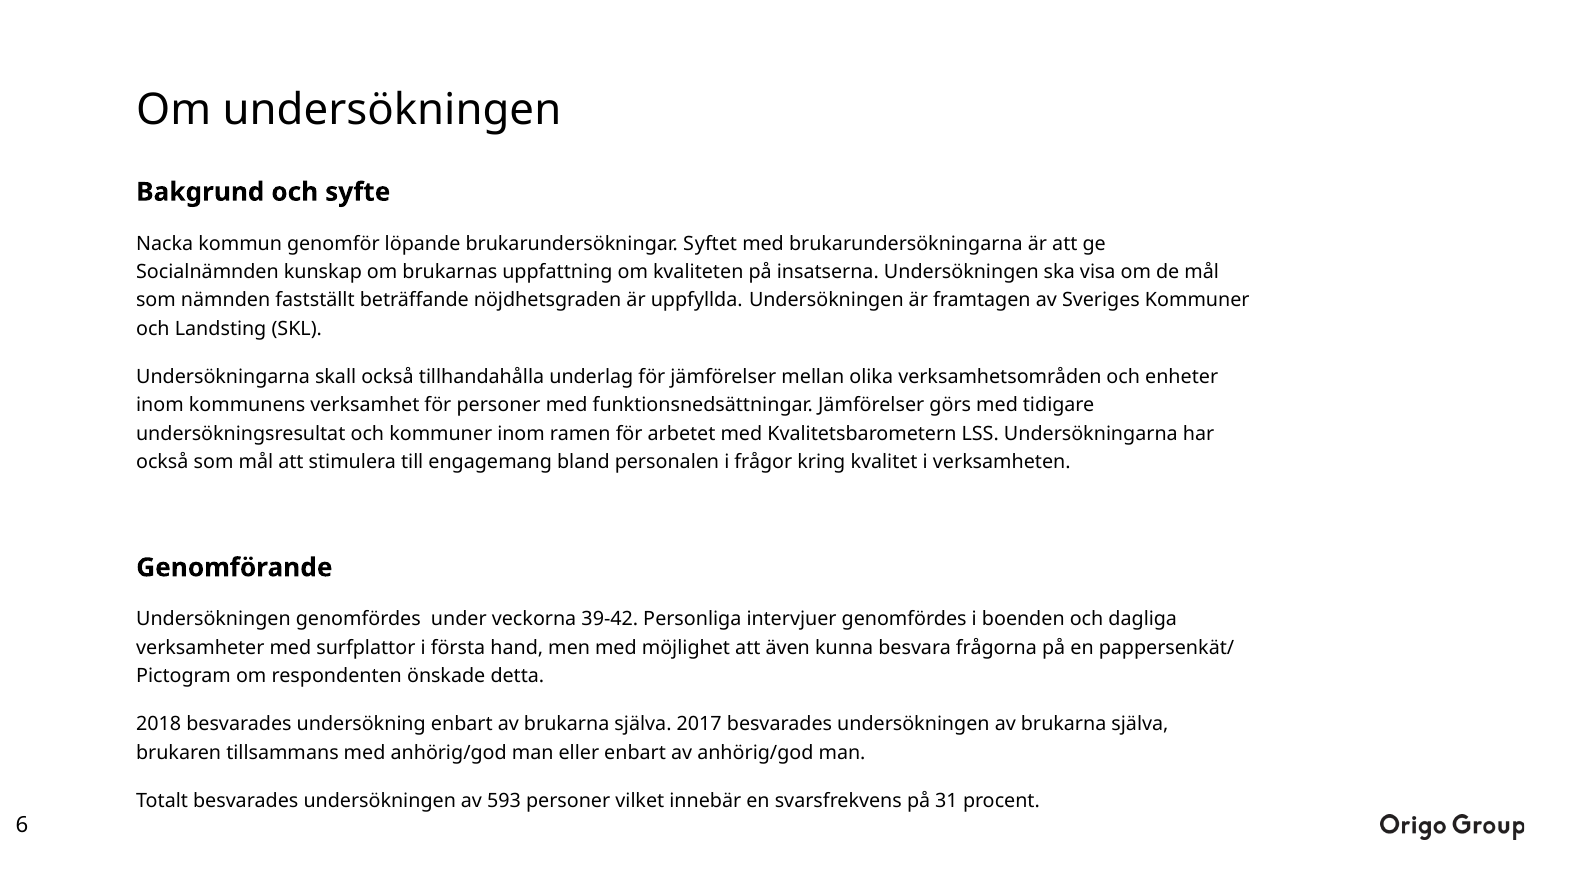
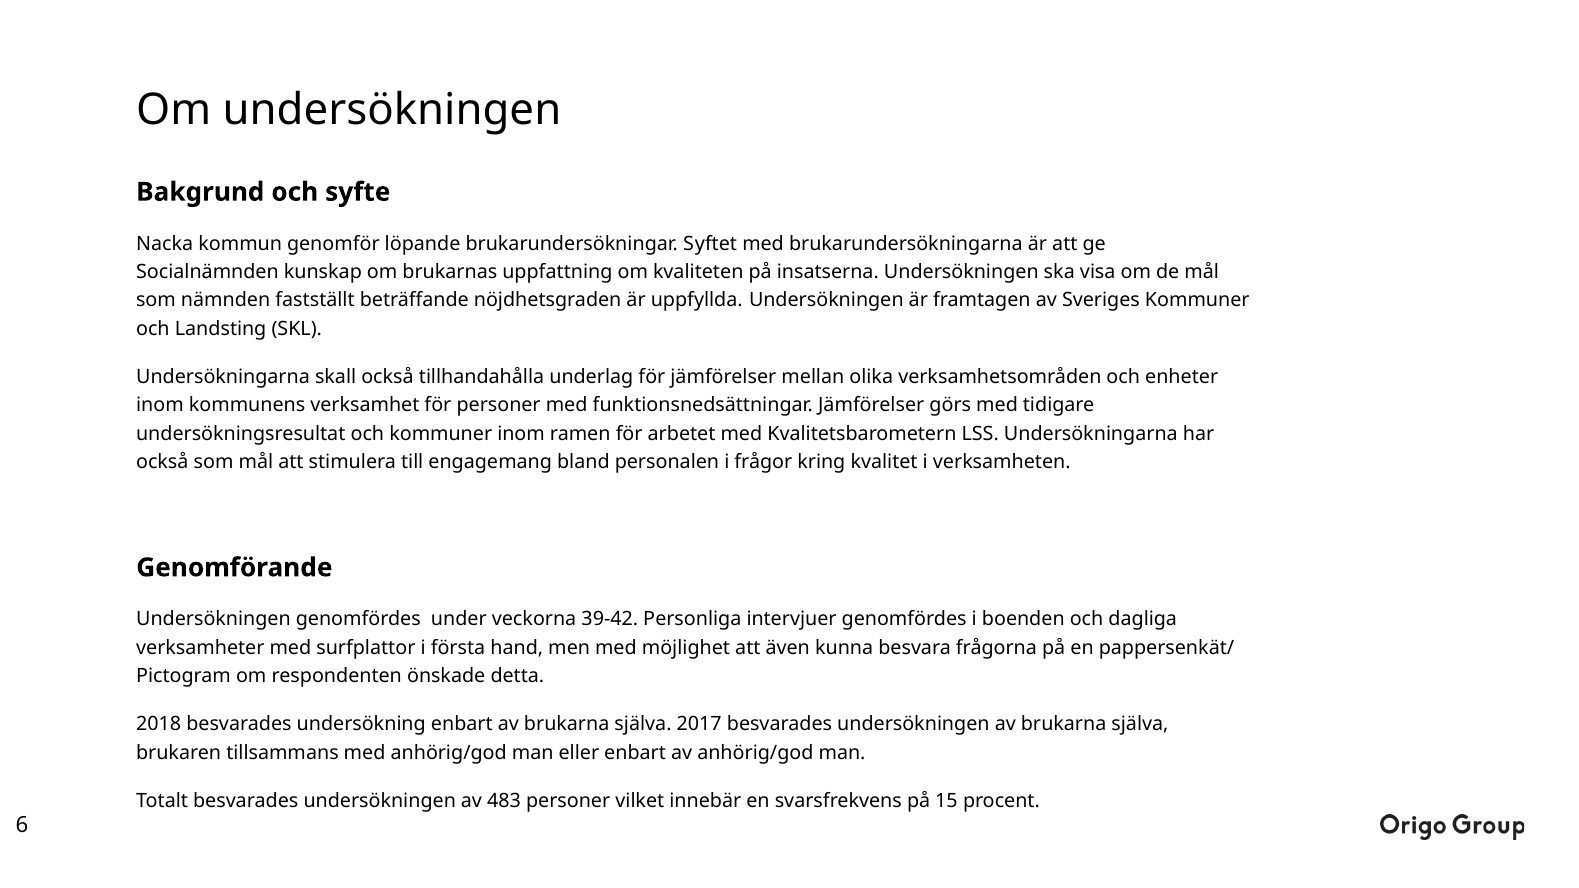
593: 593 -> 483
31: 31 -> 15
